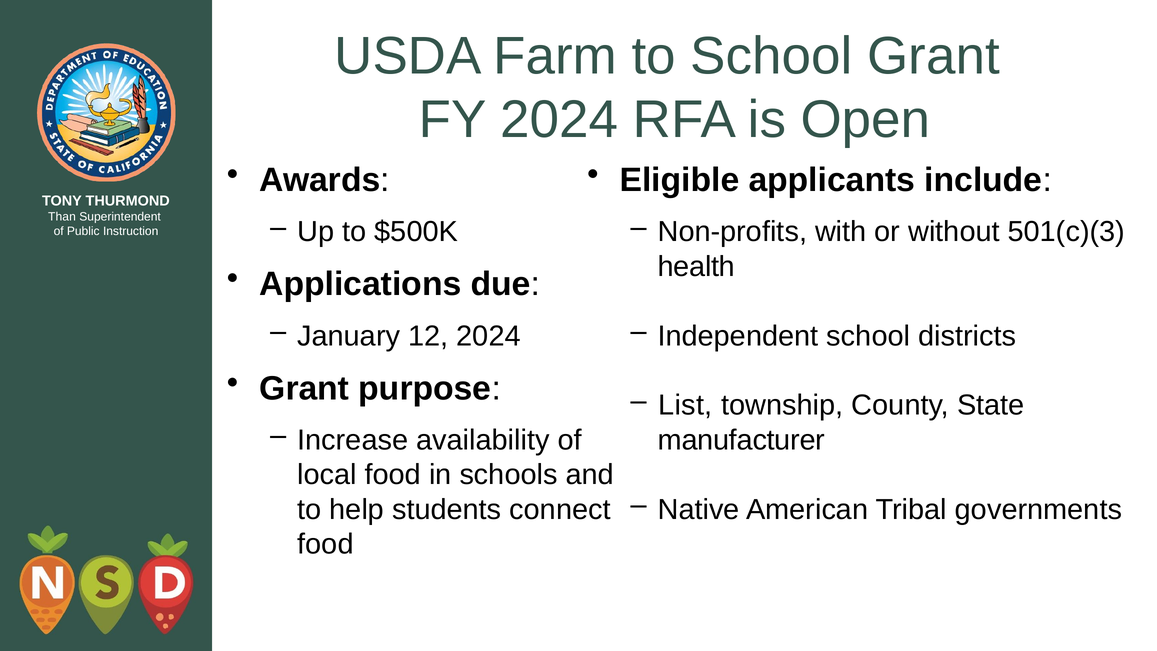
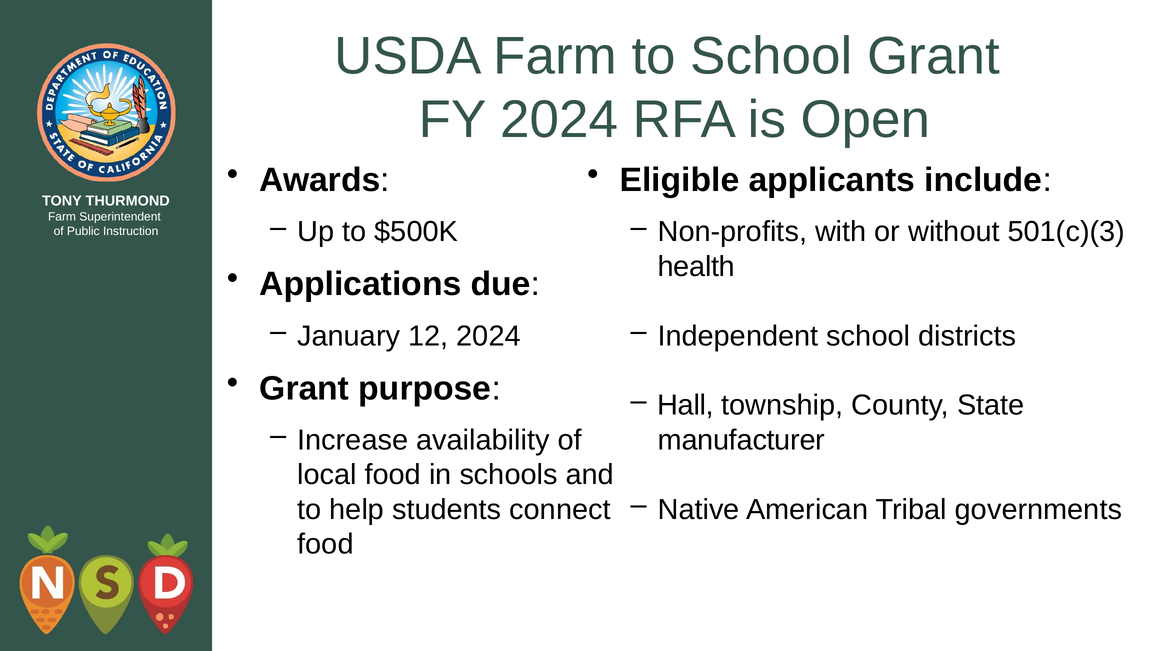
Than at (62, 216): Than -> Farm
List: List -> Hall
